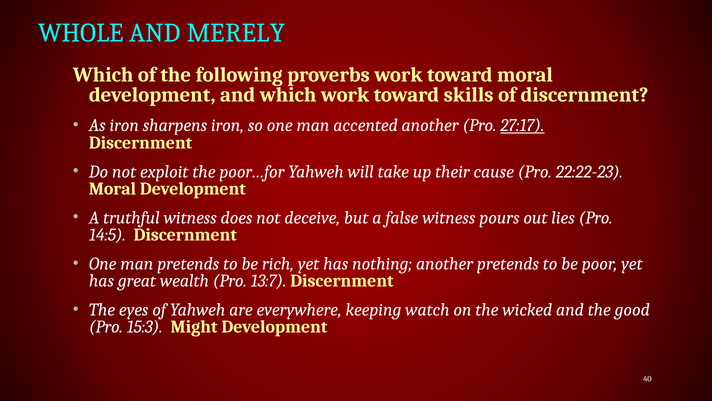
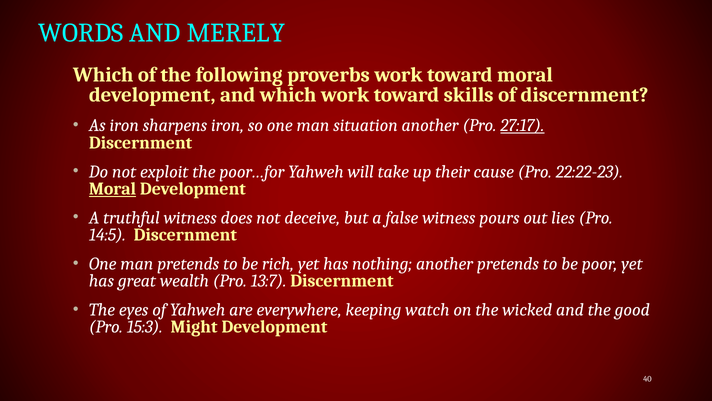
WHOLE: WHOLE -> WORDS
accented: accented -> situation
Moral at (113, 189) underline: none -> present
